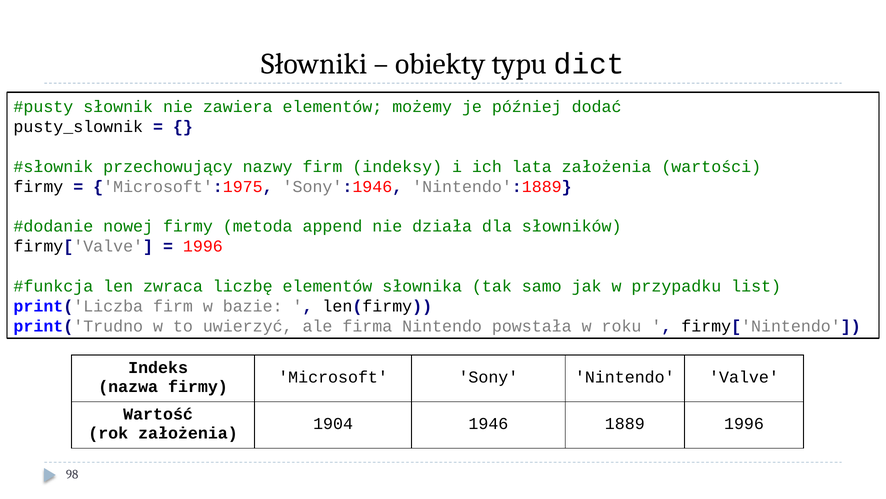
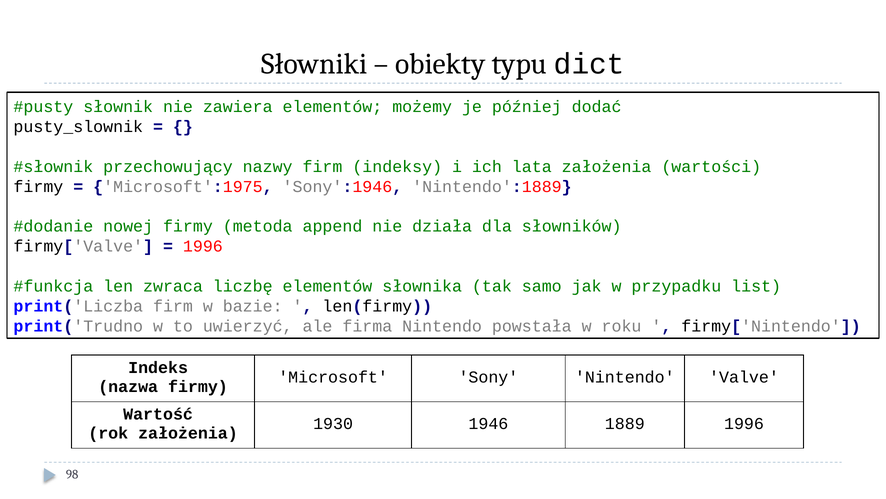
1904: 1904 -> 1930
